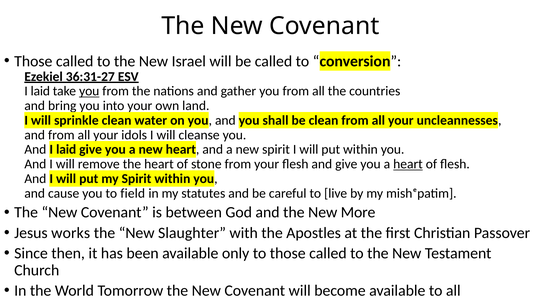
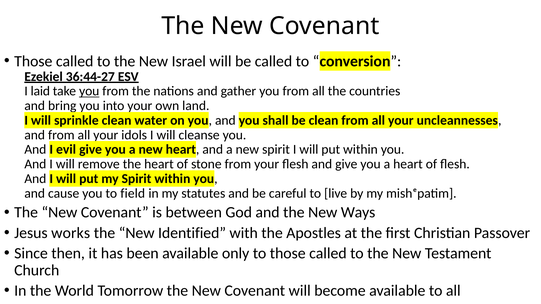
36:31-27: 36:31-27 -> 36:44-27
And I laid: laid -> evil
heart at (408, 164) underline: present -> none
More: More -> Ways
Slaughter: Slaughter -> Identified
